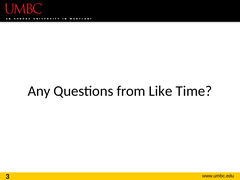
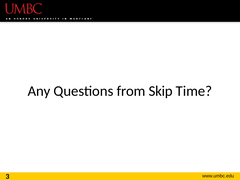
Like: Like -> Skip
